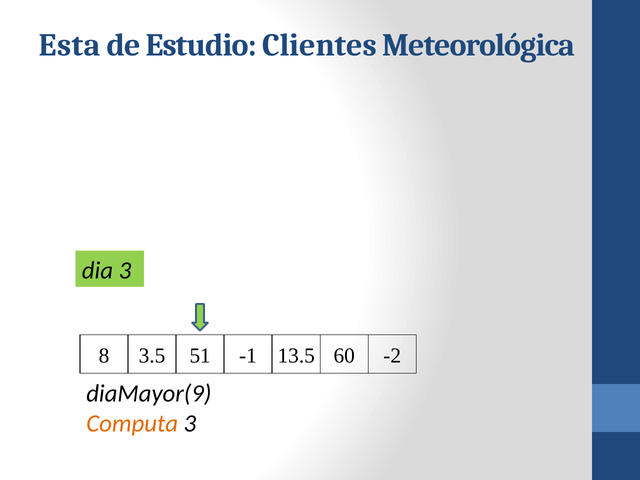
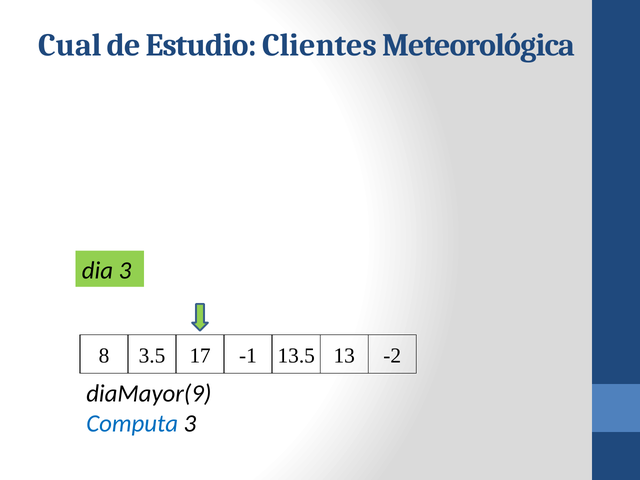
Esta: Esta -> Cual
51: 51 -> 17
60: 60 -> 13
Computa colour: orange -> blue
